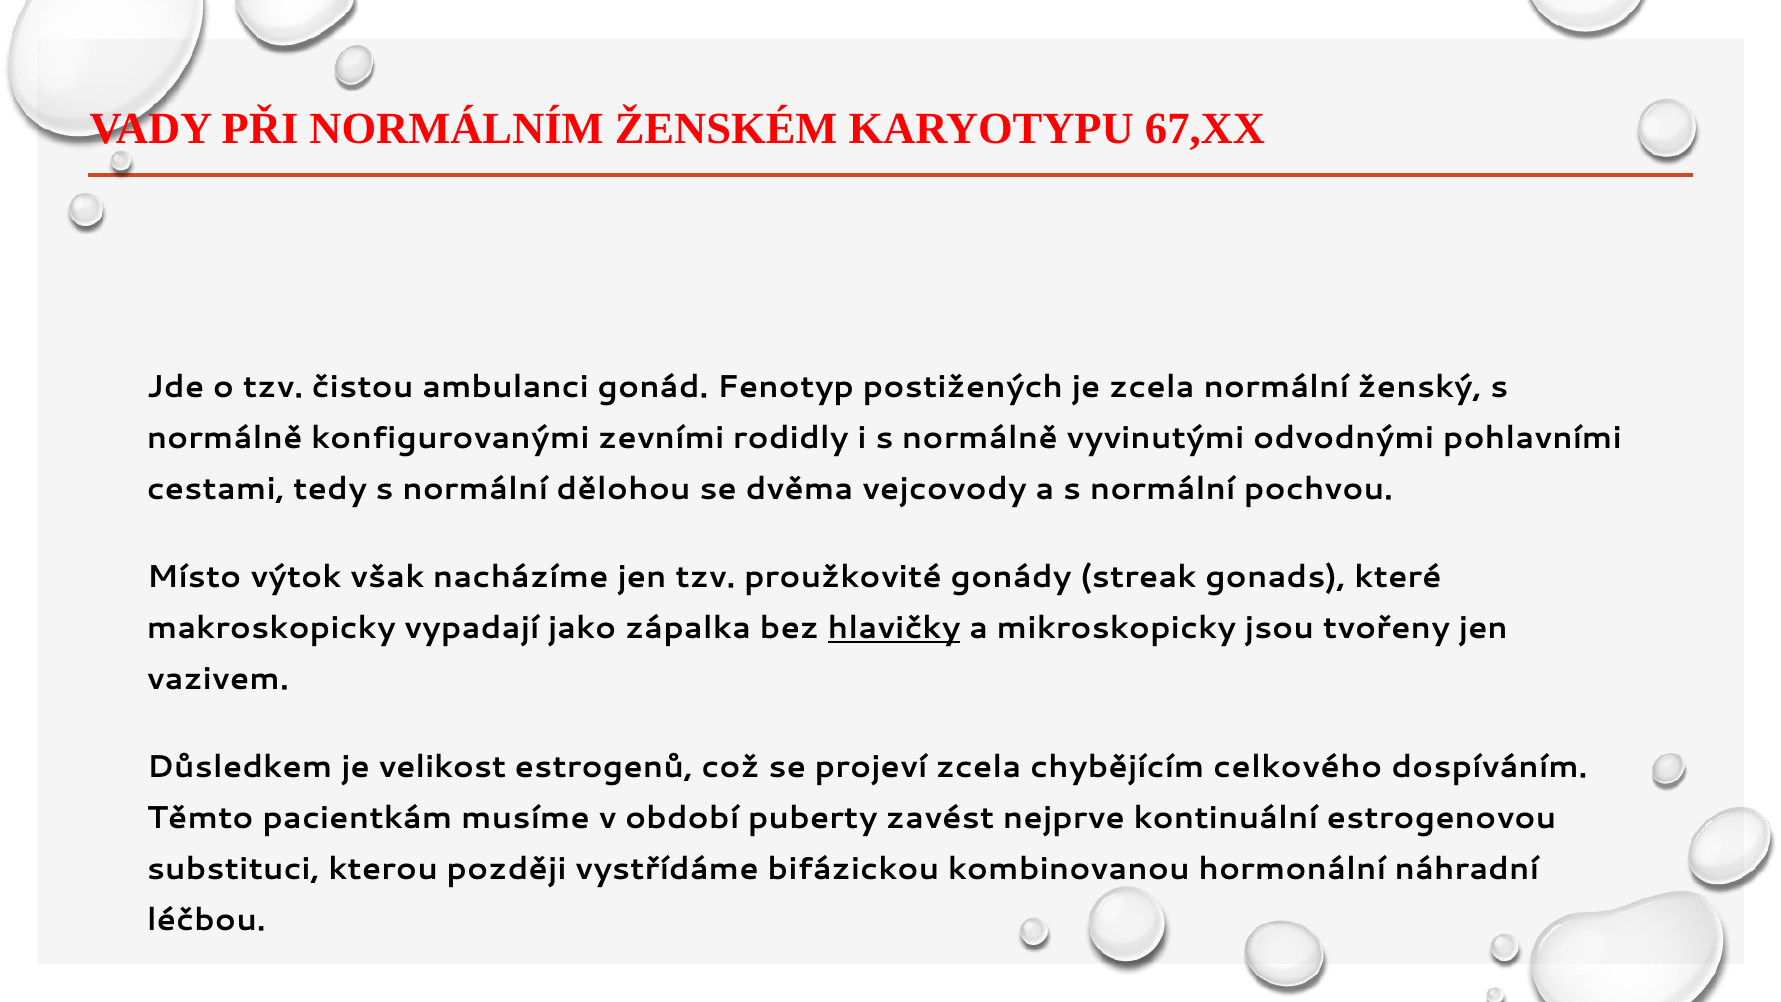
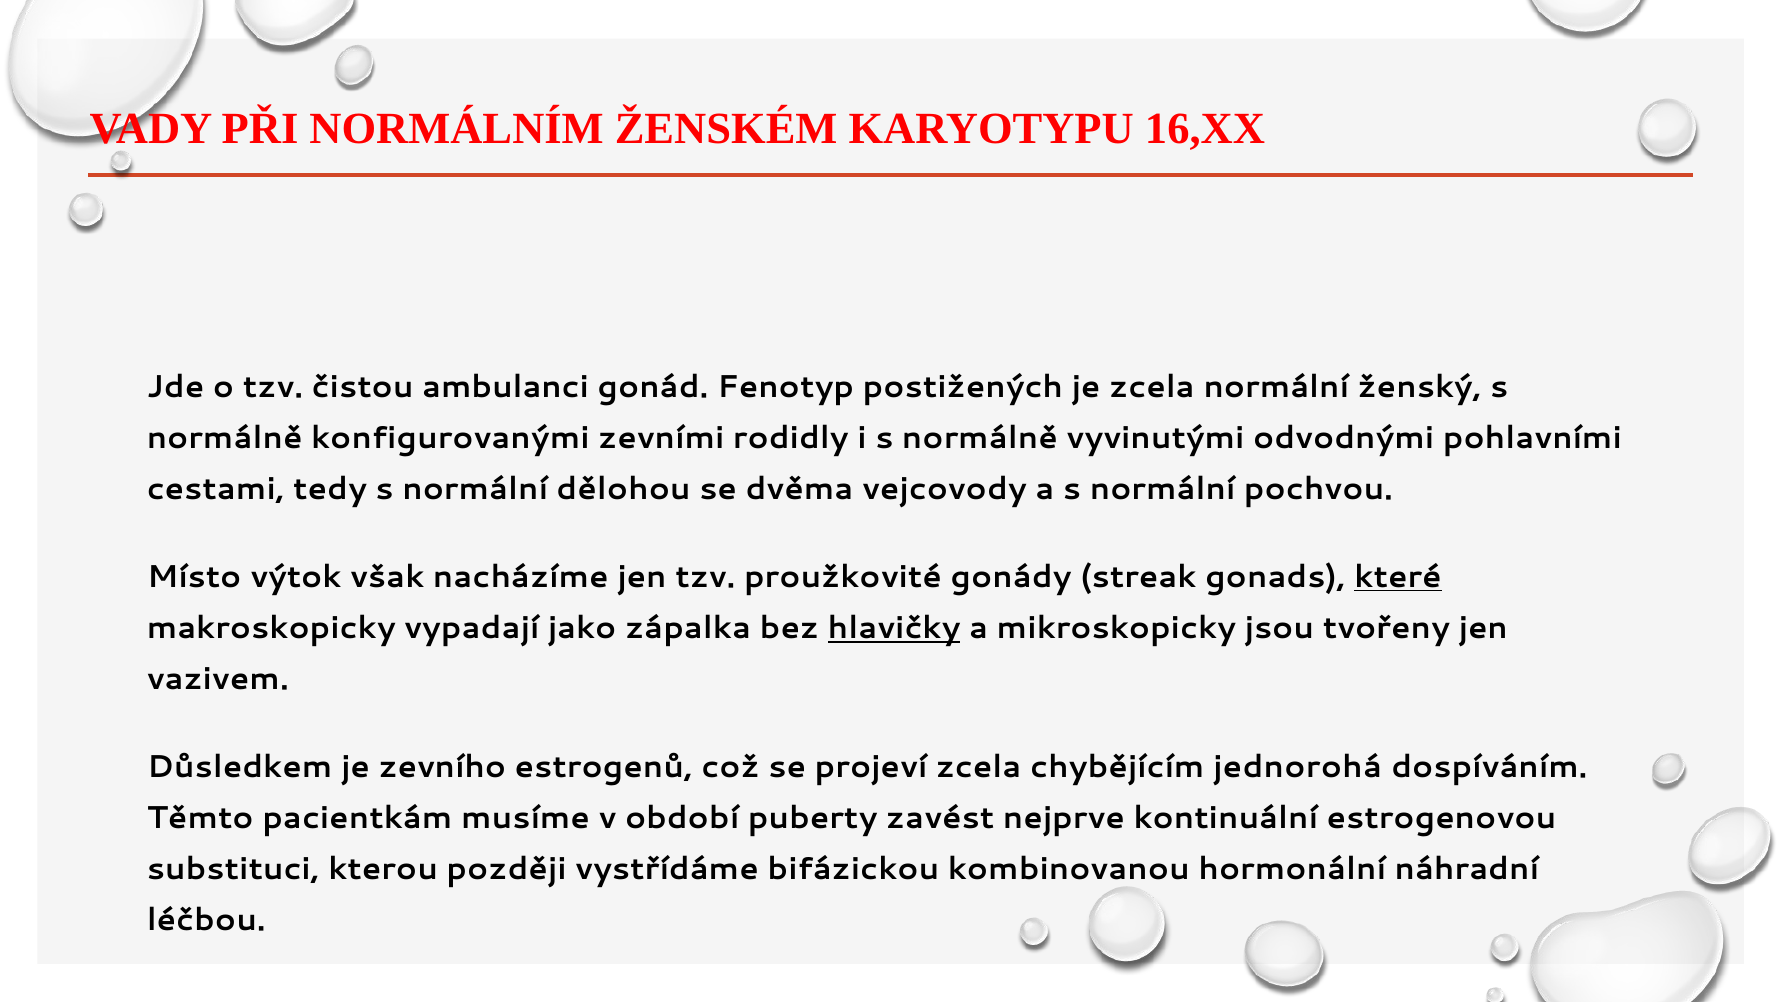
67,XX: 67,XX -> 16,XX
které underline: none -> present
velikost: velikost -> zevního
celkového: celkového -> jednorohá
